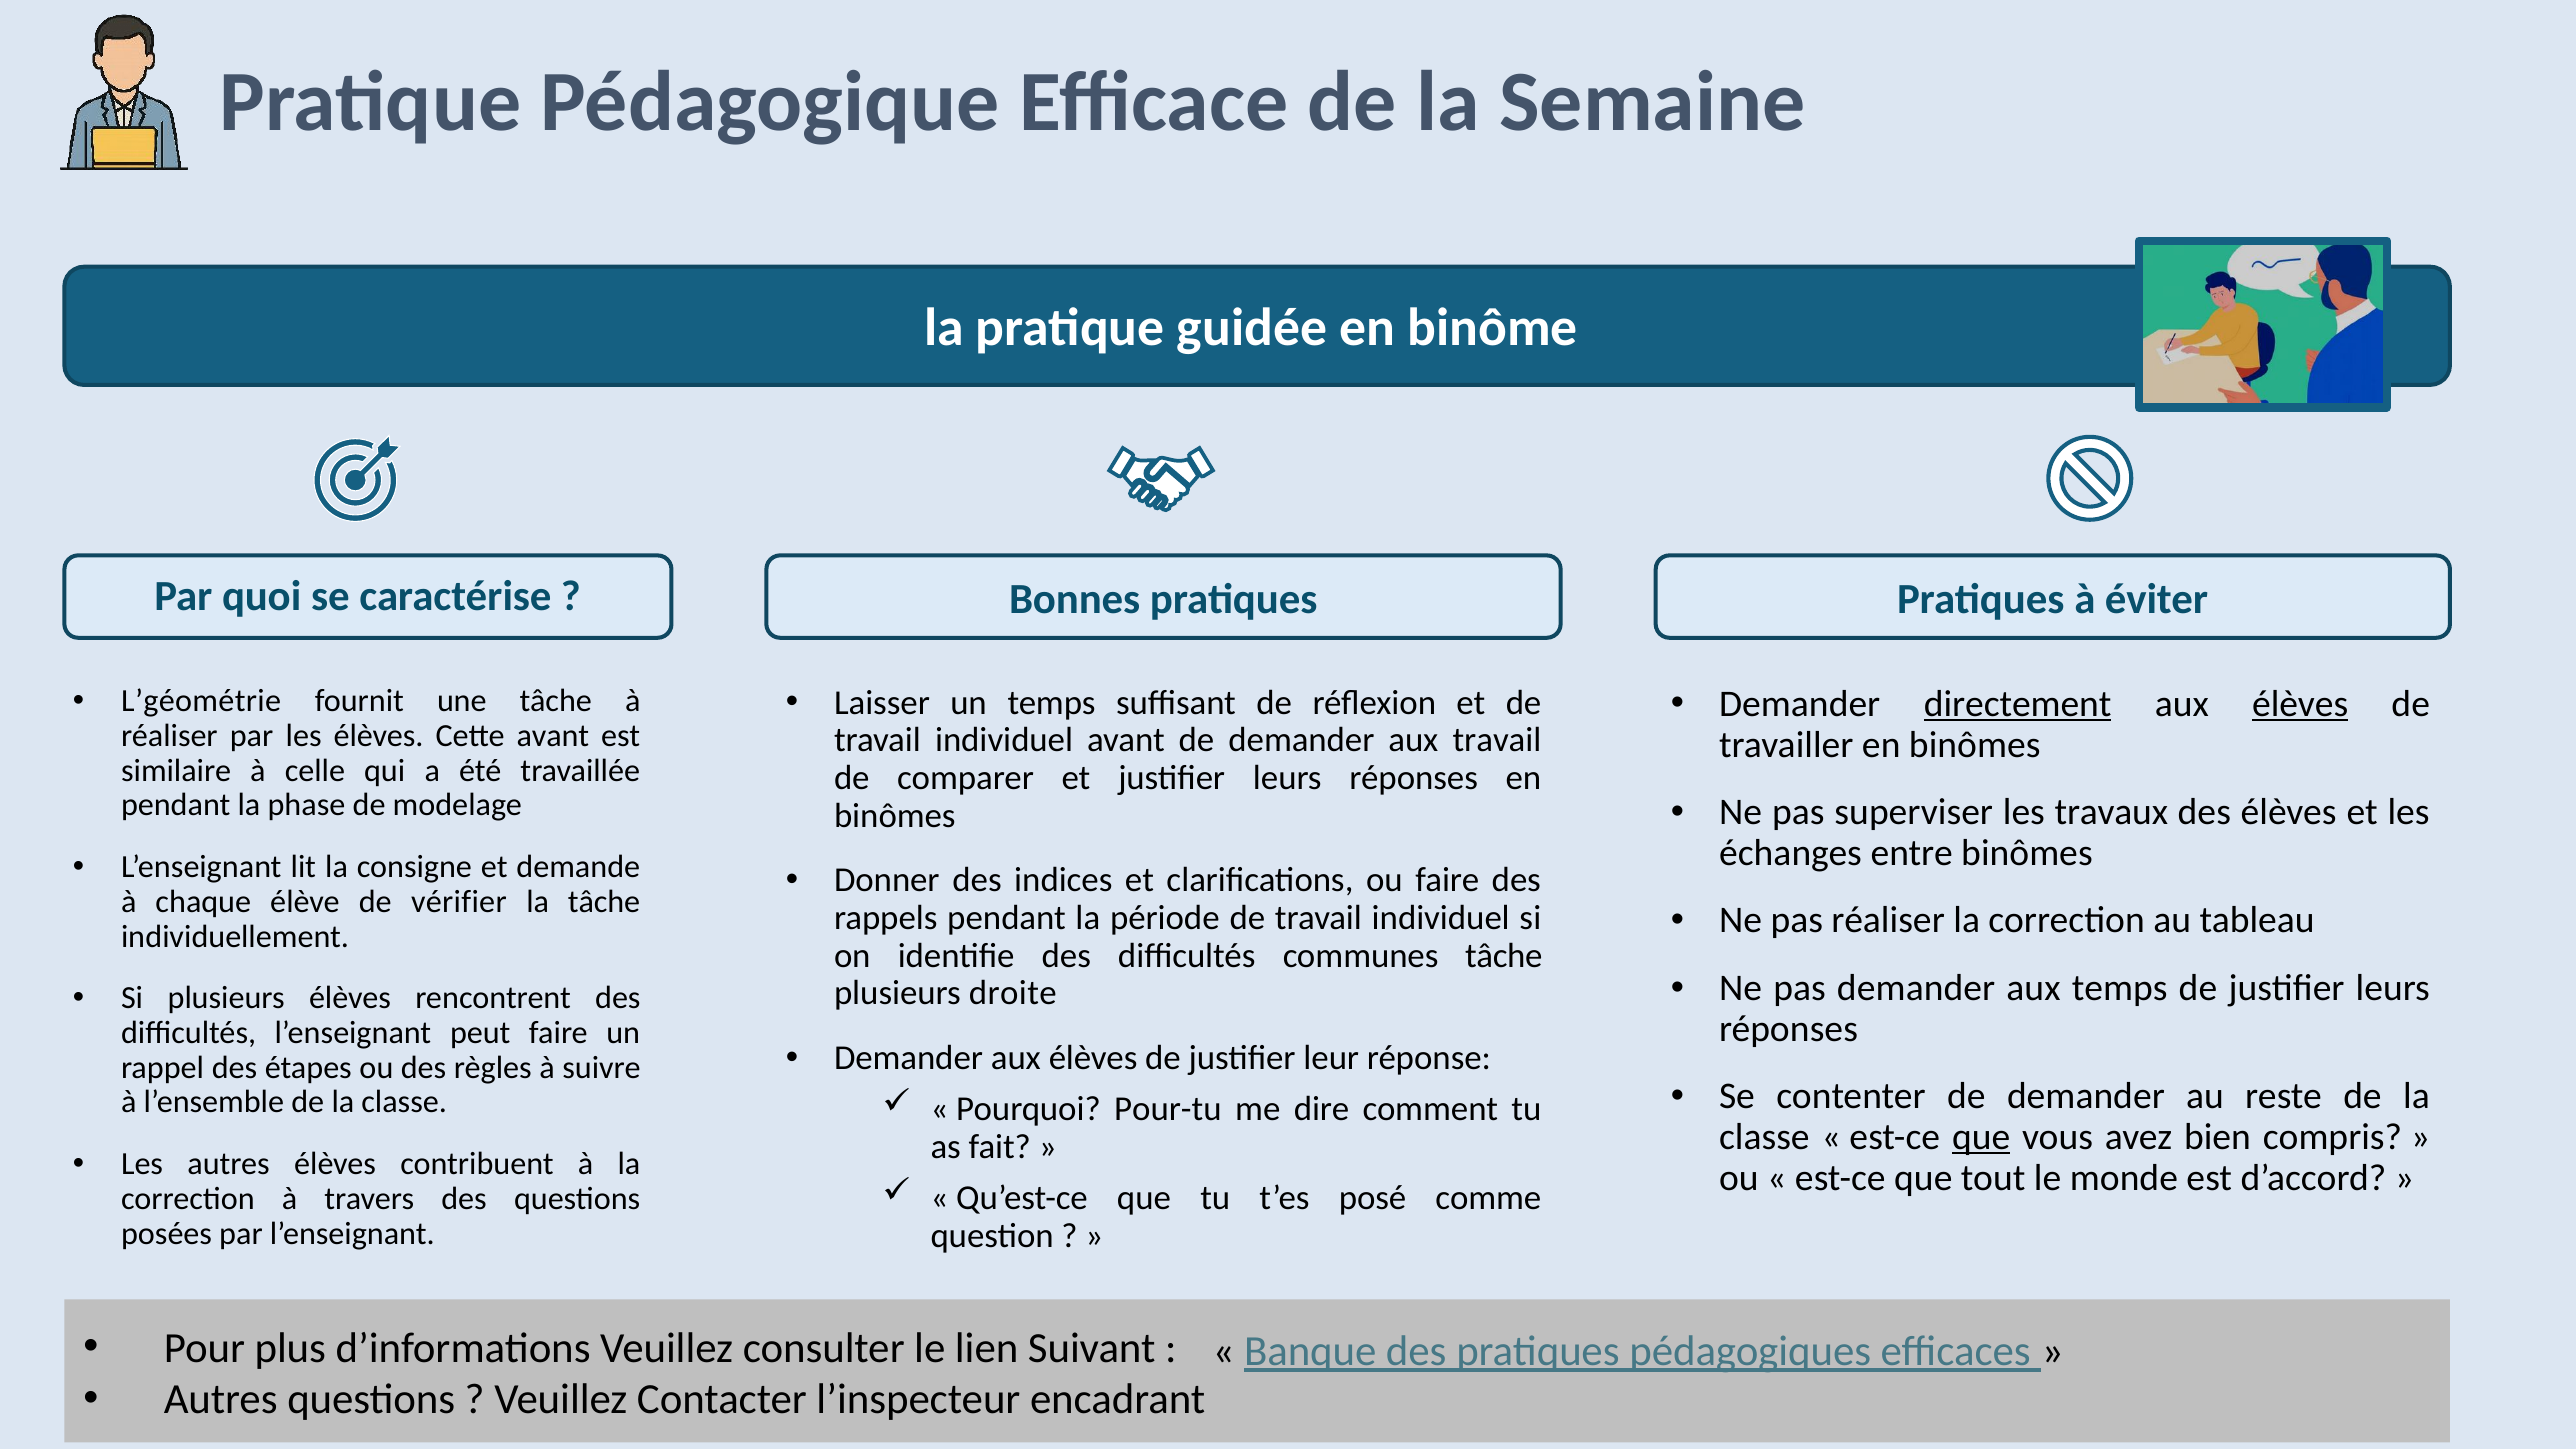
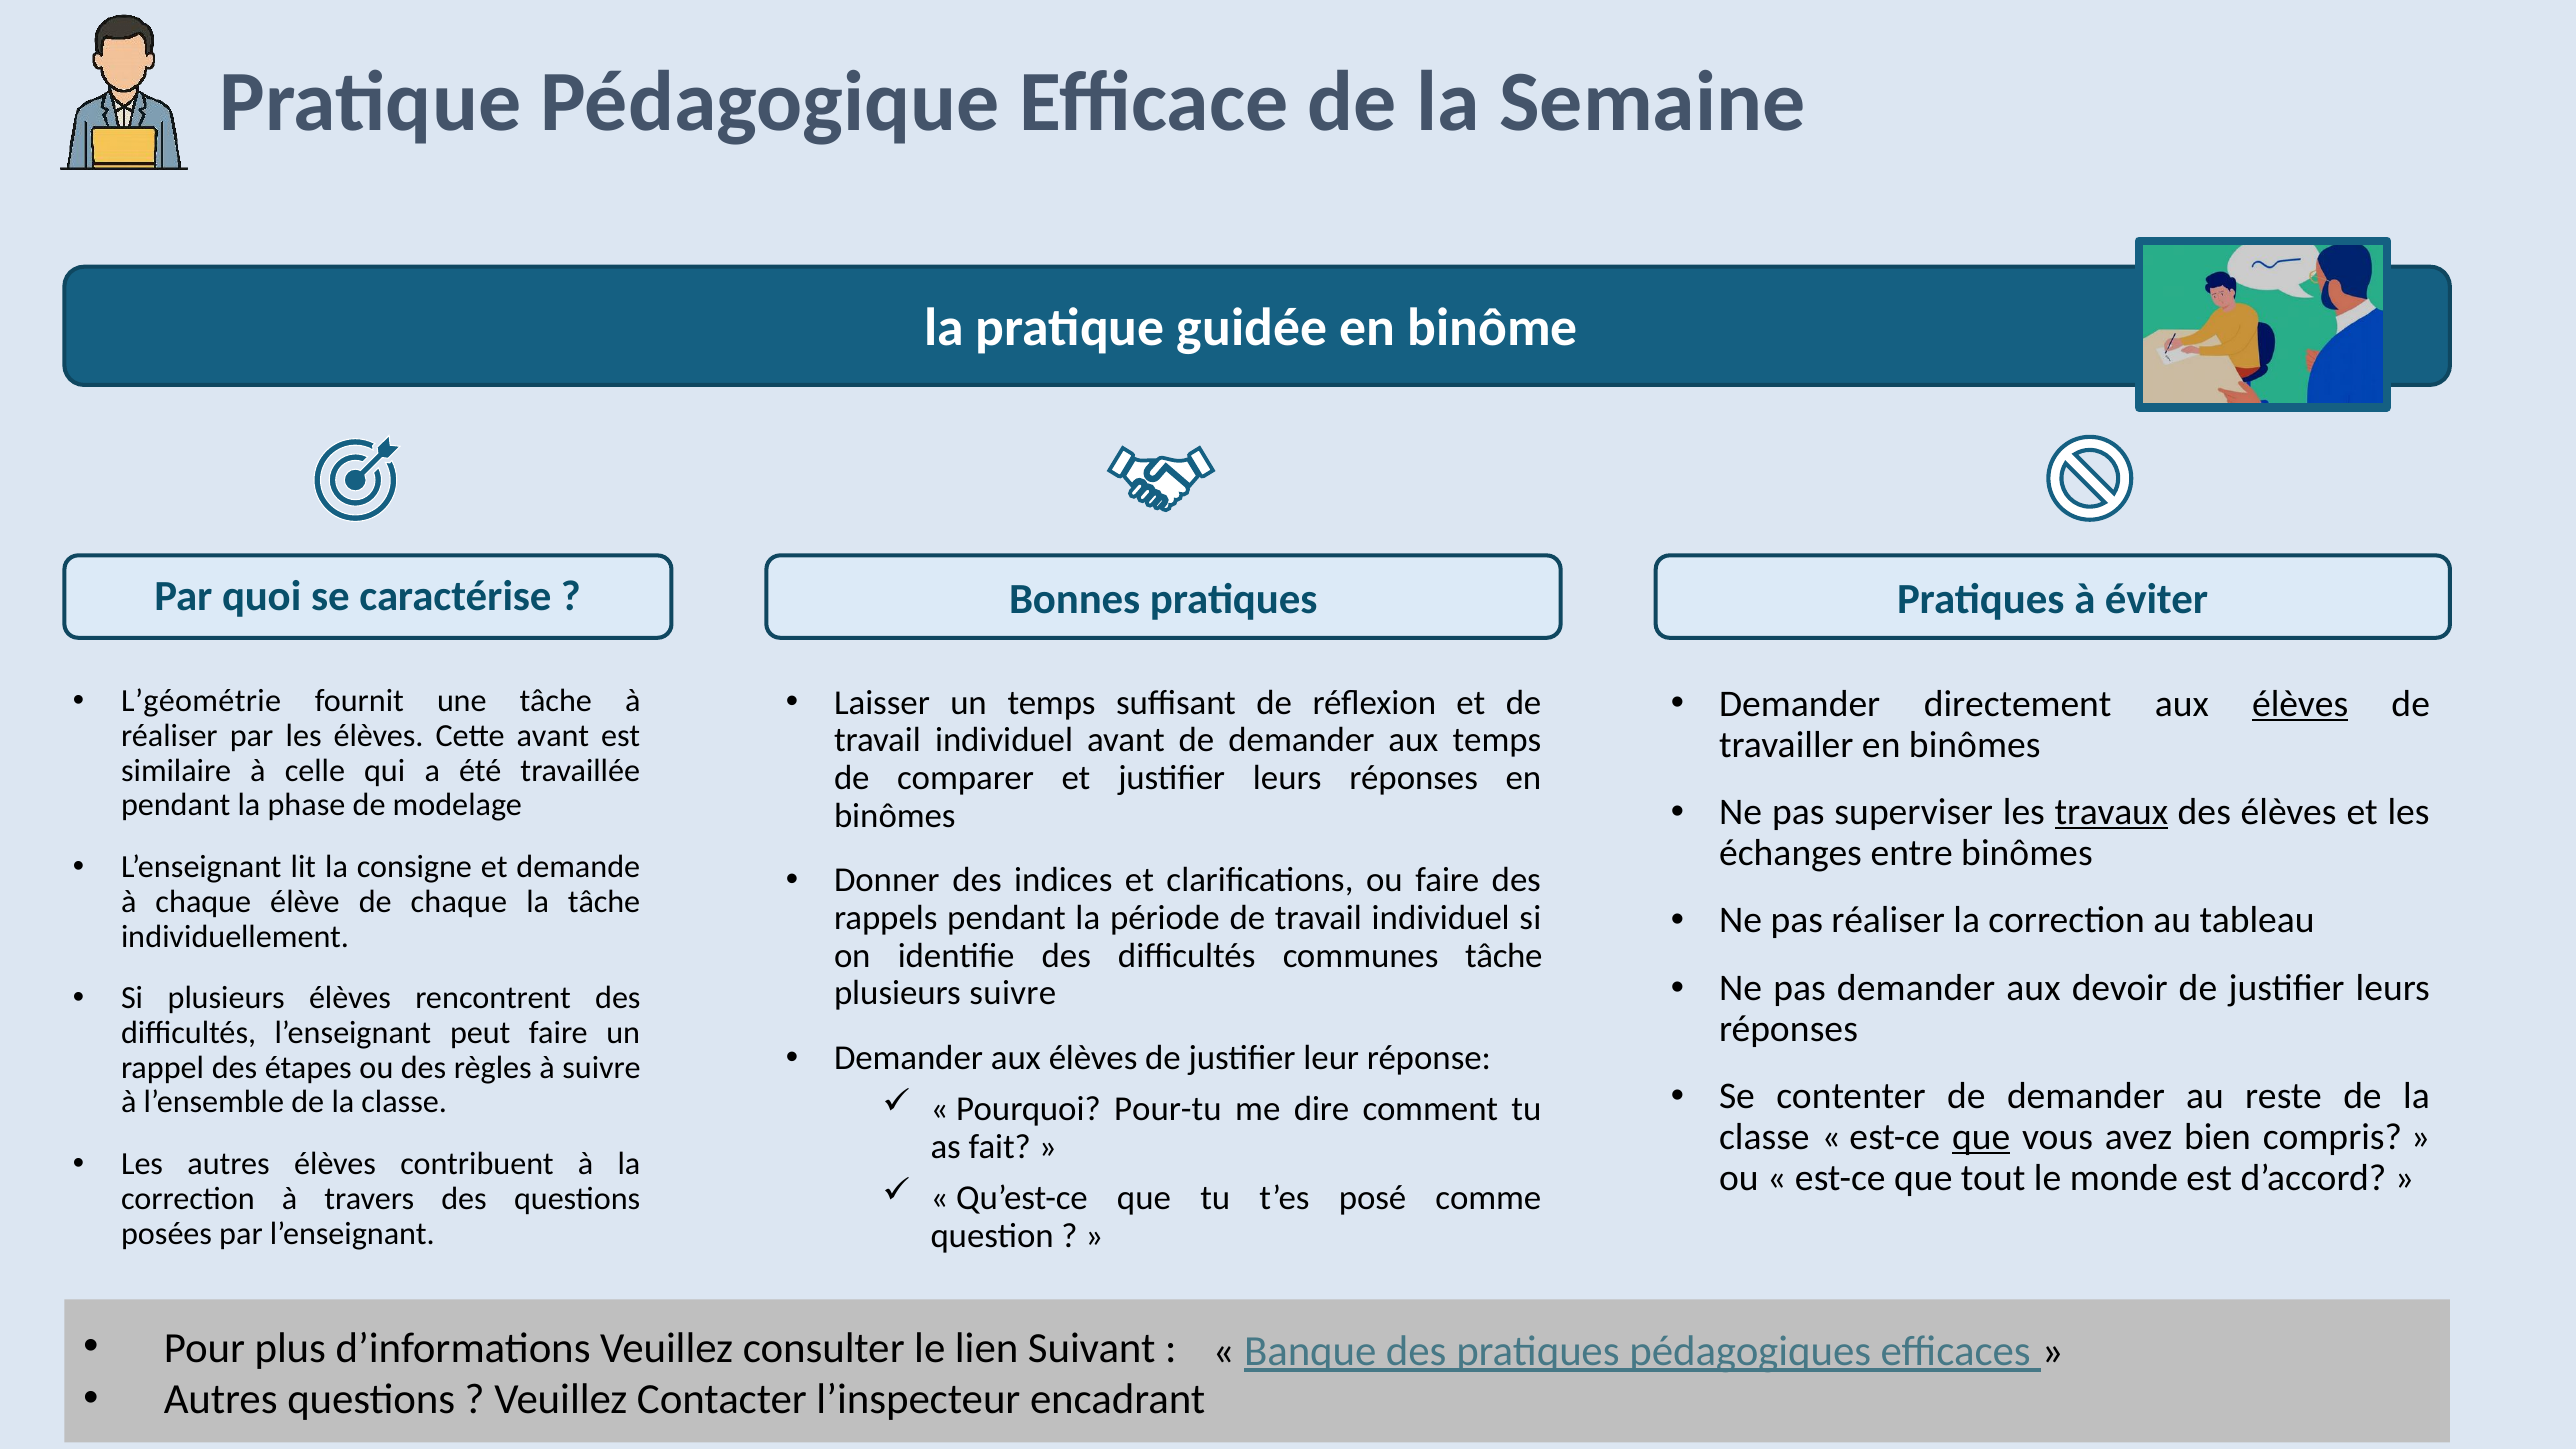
directement underline: present -> none
aux travail: travail -> temps
travaux underline: none -> present
de vérifier: vérifier -> chaque
aux temps: temps -> devoir
plusieurs droite: droite -> suivre
